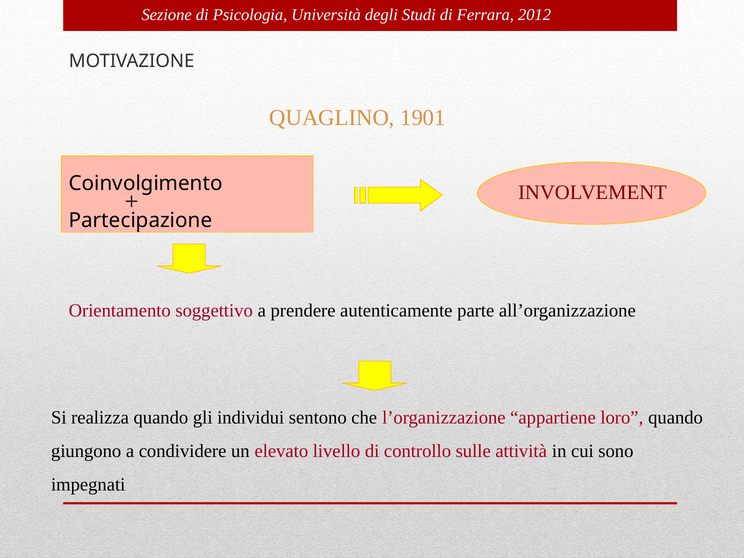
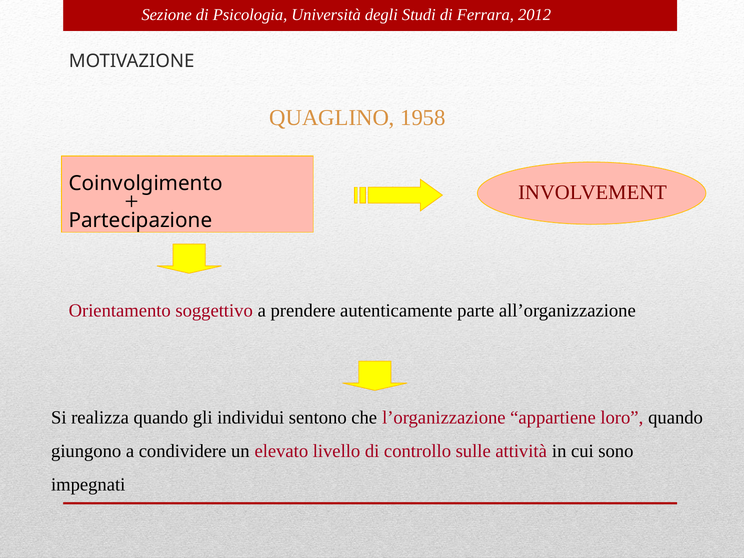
1901: 1901 -> 1958
